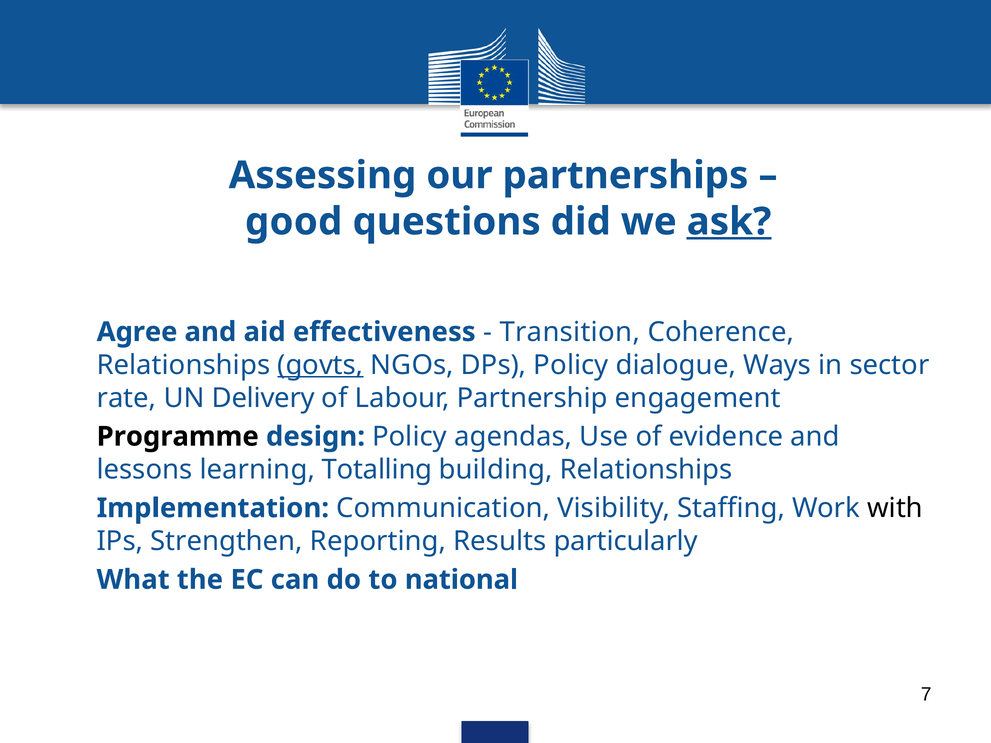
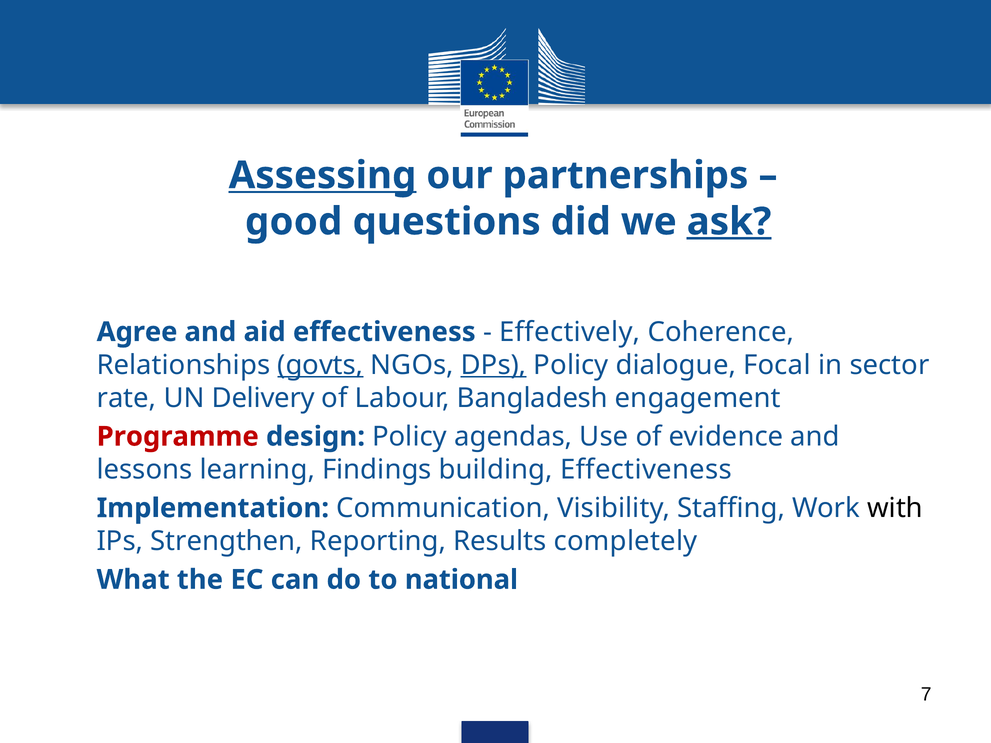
Assessing underline: none -> present
Transition: Transition -> Effectively
DPs underline: none -> present
Ways: Ways -> Focal
Partnership: Partnership -> Bangladesh
Programme colour: black -> red
Totalling: Totalling -> Findings
building Relationships: Relationships -> Effectiveness
particularly: particularly -> completely
